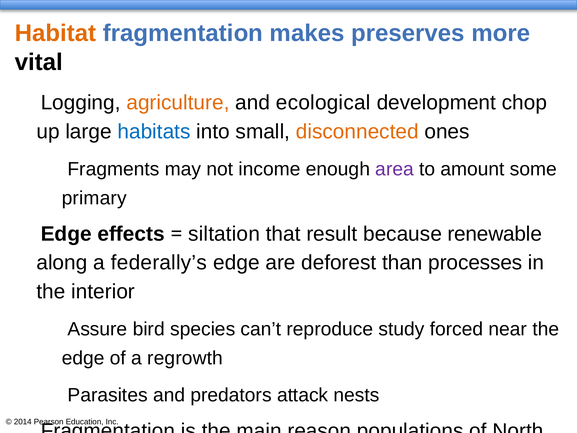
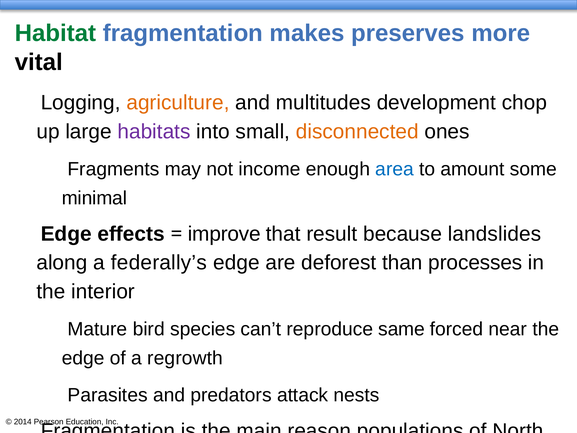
Habitat colour: orange -> green
ecological: ecological -> multitudes
habitats colour: blue -> purple
area colour: purple -> blue
primary: primary -> minimal
siltation: siltation -> improve
renewable: renewable -> landslides
Assure: Assure -> Mature
study: study -> same
